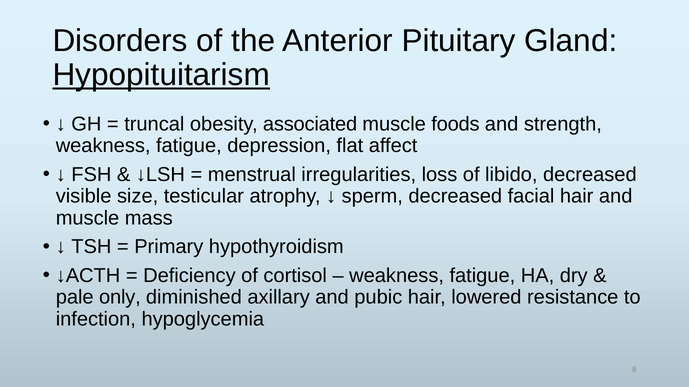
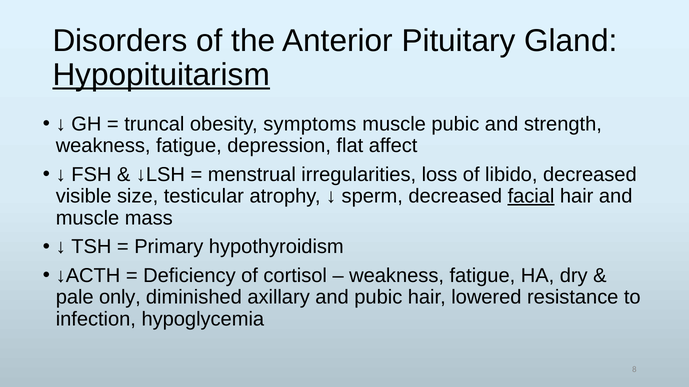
associated: associated -> symptoms
muscle foods: foods -> pubic
facial underline: none -> present
